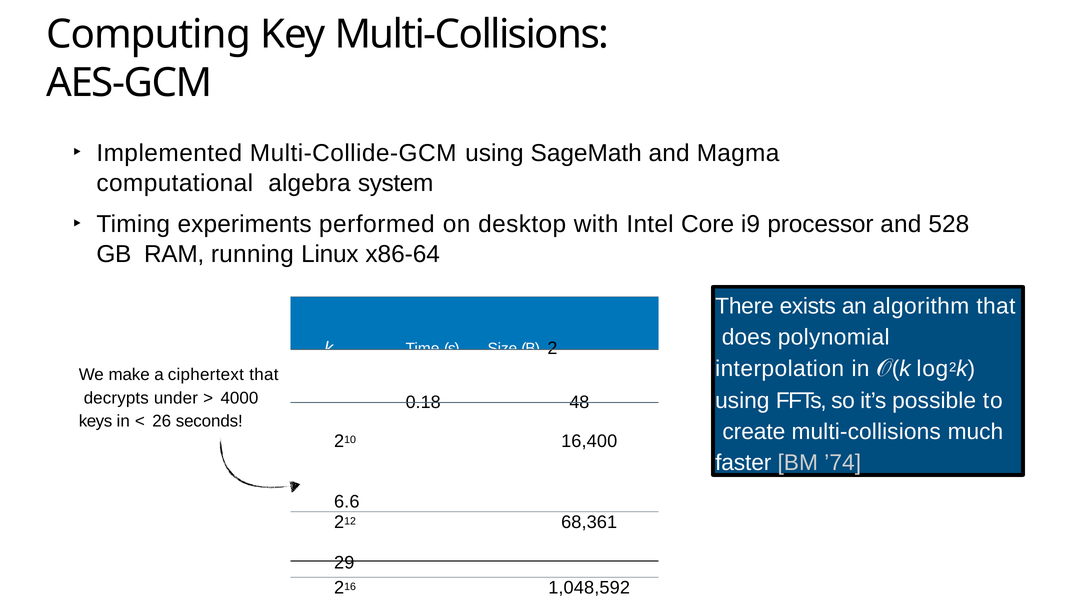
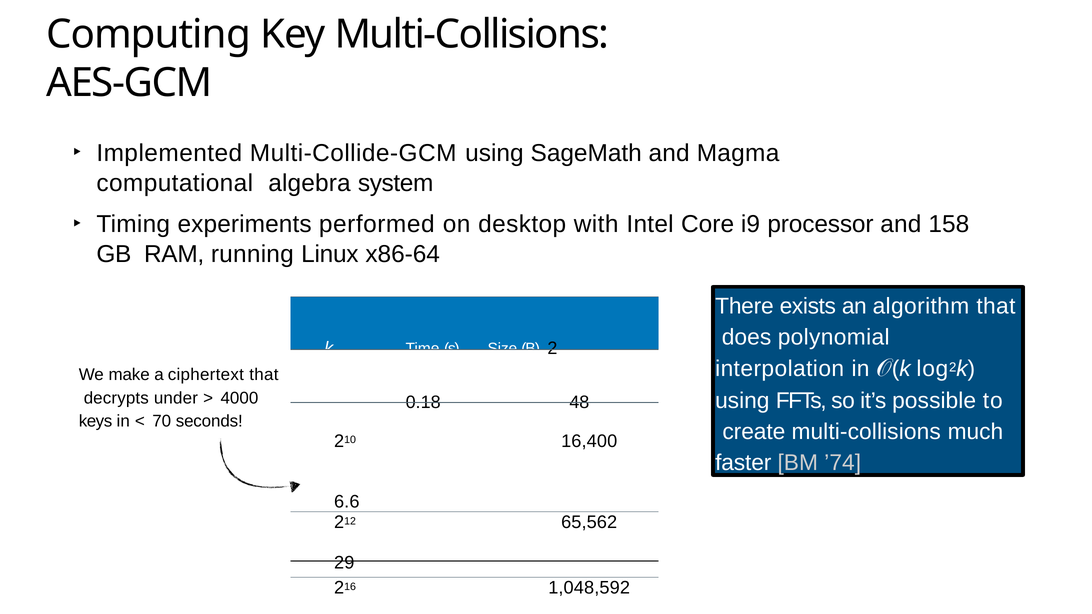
528: 528 -> 158
26: 26 -> 70
68,361: 68,361 -> 65,562
